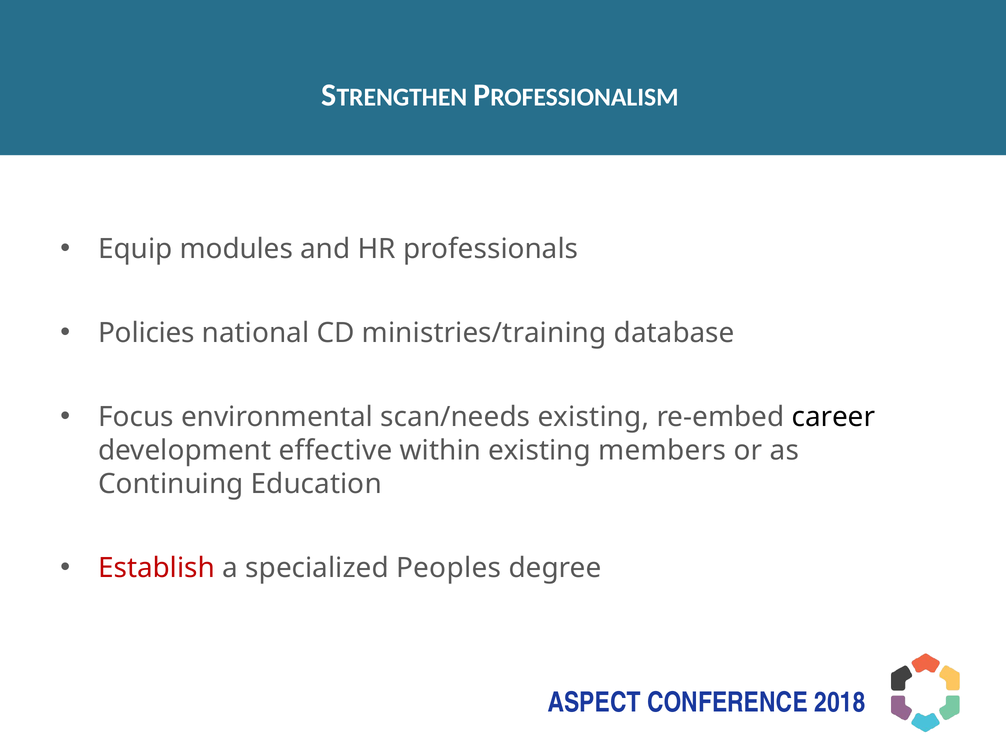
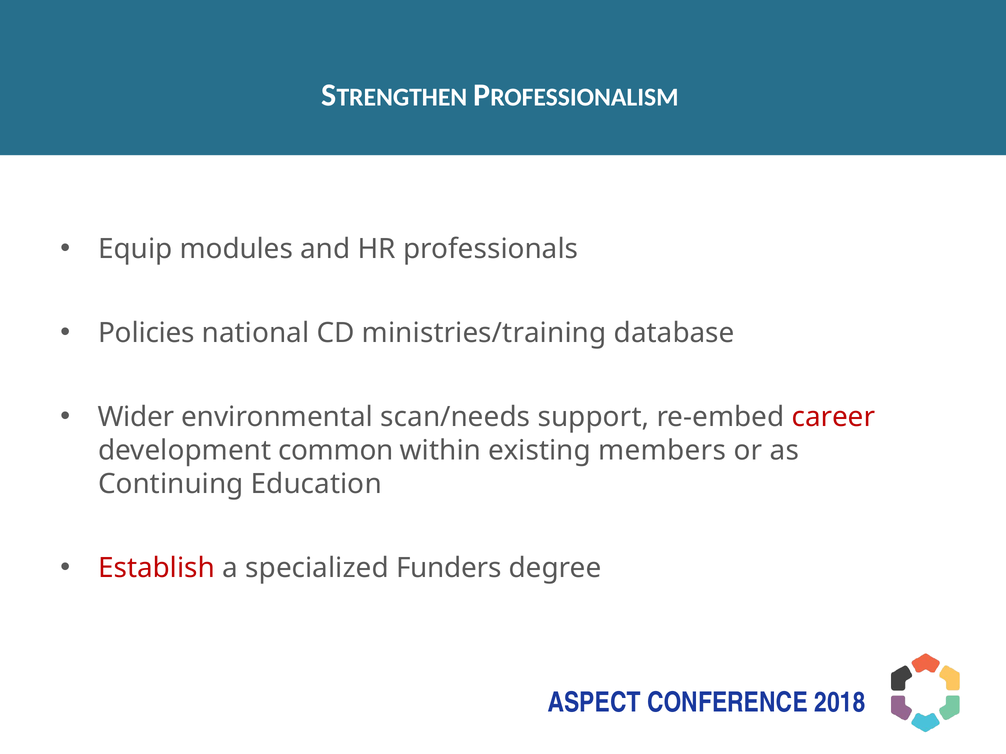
Focus: Focus -> Wider
scan/needs existing: existing -> support
career colour: black -> red
effective: effective -> common
Peoples: Peoples -> Funders
